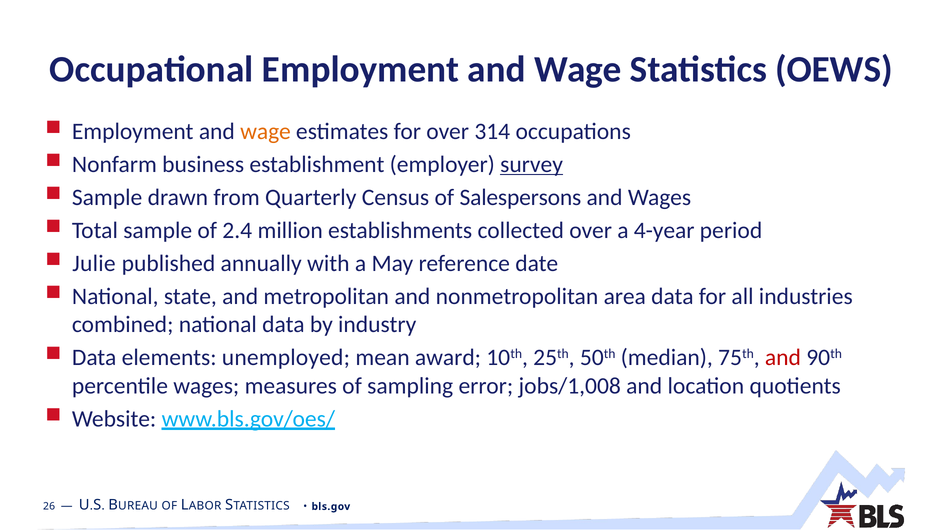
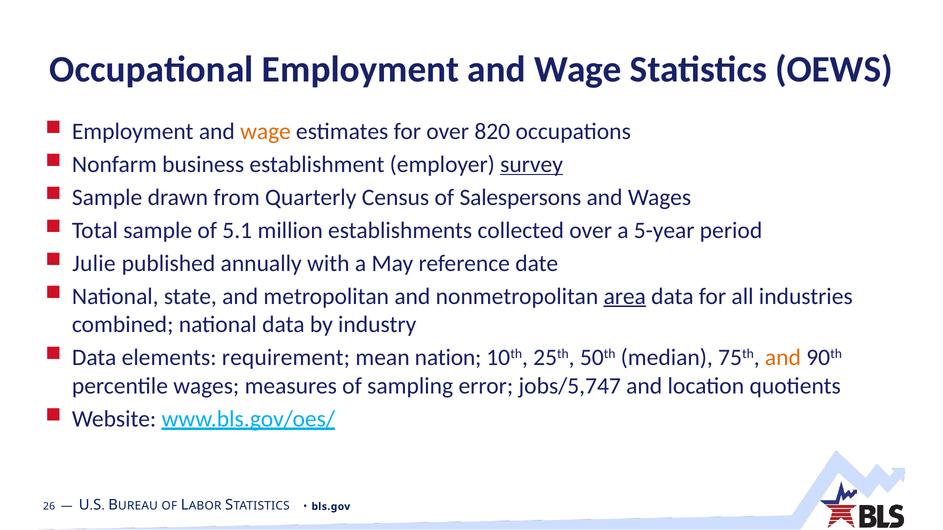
314: 314 -> 820
2.4: 2.4 -> 5.1
4-year: 4-year -> 5-year
area underline: none -> present
unemployed: unemployed -> requirement
award: award -> nation
and at (783, 358) colour: red -> orange
jobs/1,008: jobs/1,008 -> jobs/5,747
